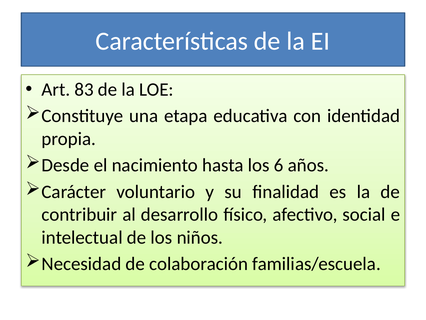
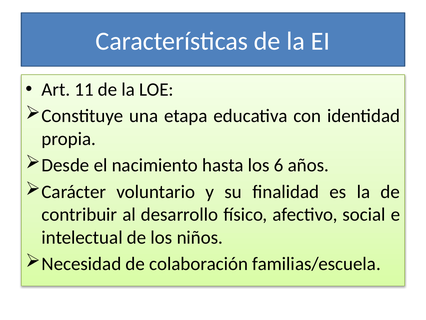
83: 83 -> 11
